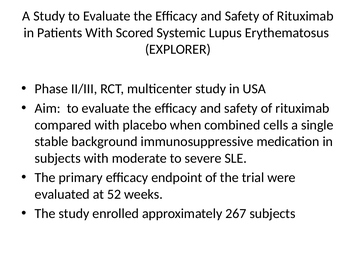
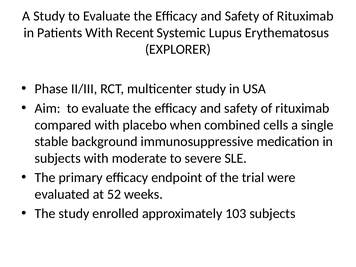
Scored: Scored -> Recent
267: 267 -> 103
